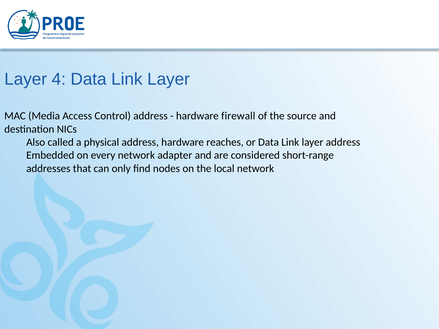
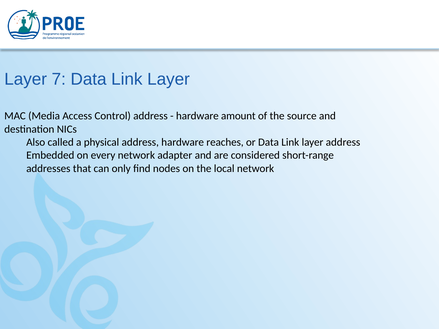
4: 4 -> 7
firewall: firewall -> amount
